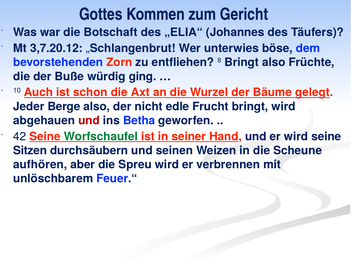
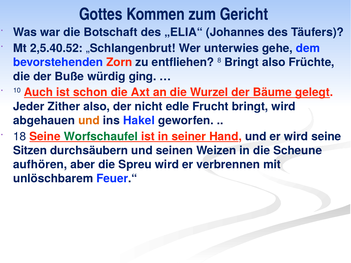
3,7.20.12: 3,7.20.12 -> 2,5.40.52
böse: böse -> gehe
Berge: Berge -> Zither
und at (89, 121) colour: red -> orange
Betha: Betha -> Hakel
42: 42 -> 18
